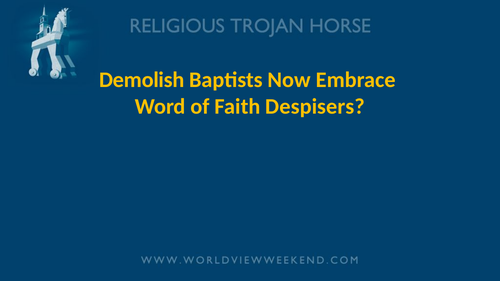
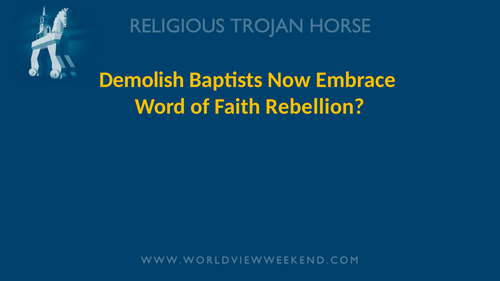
Despisers: Despisers -> Rebellion
